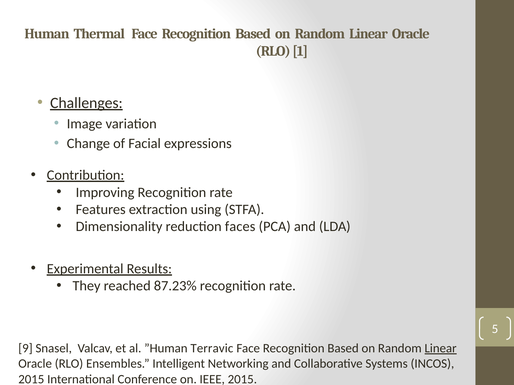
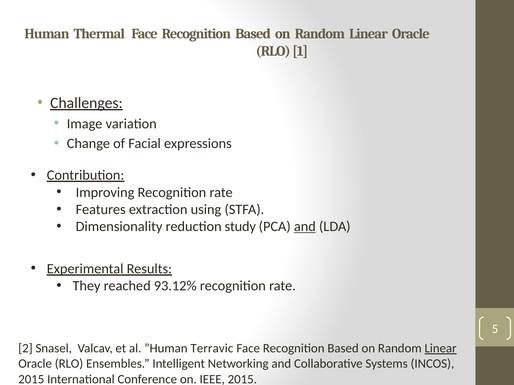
faces: faces -> study
and at (305, 227) underline: none -> present
87.23%: 87.23% -> 93.12%
9: 9 -> 2
